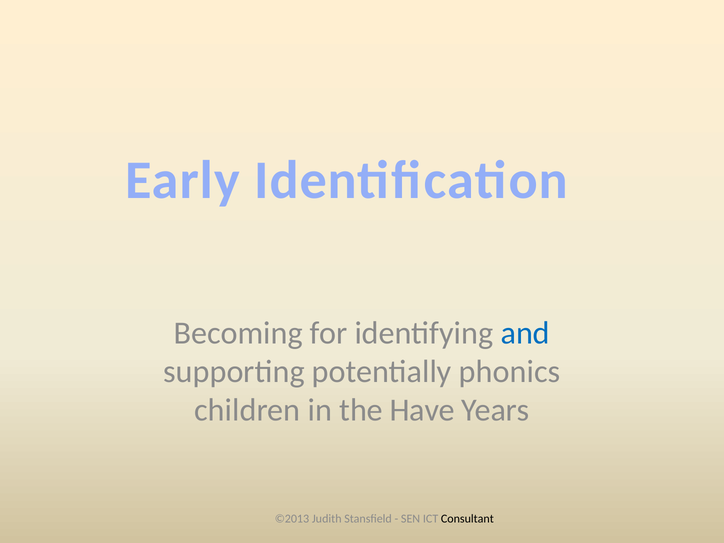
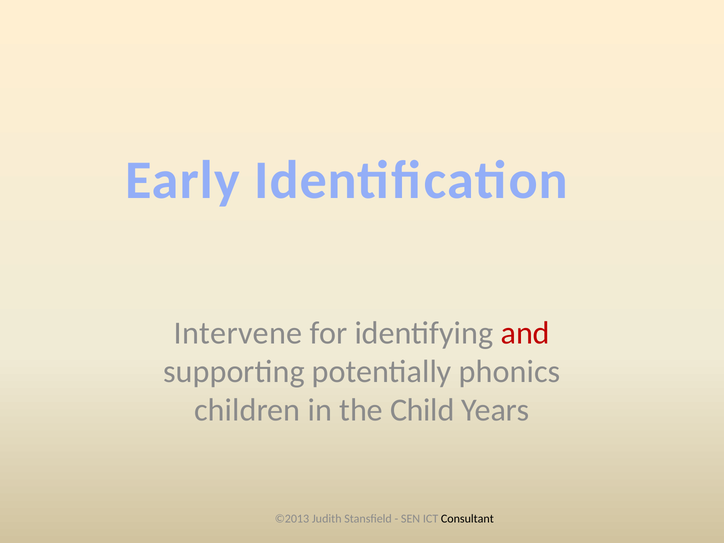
Becoming: Becoming -> Intervene
and colour: blue -> red
Have: Have -> Child
